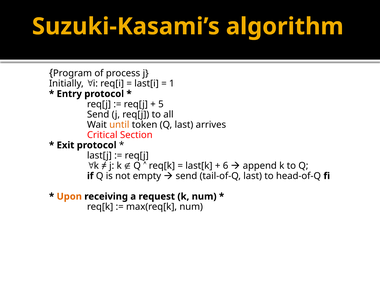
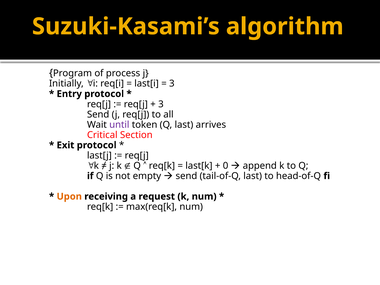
1 at (172, 84): 1 -> 3
5 at (161, 104): 5 -> 3
until colour: orange -> purple
6: 6 -> 0
